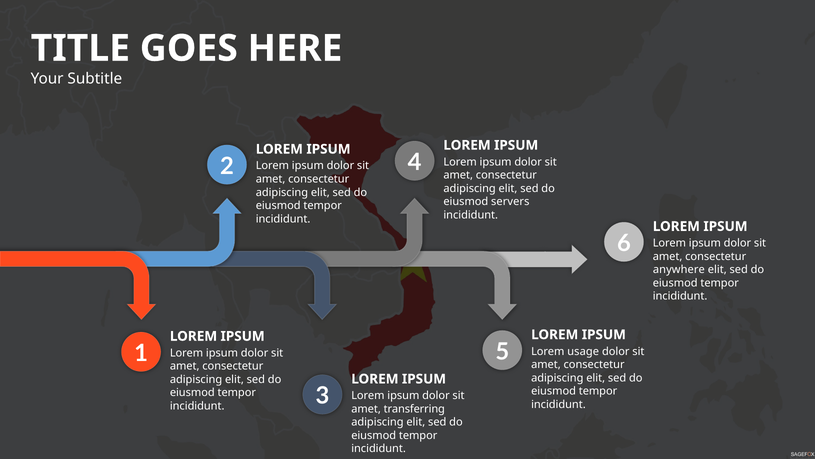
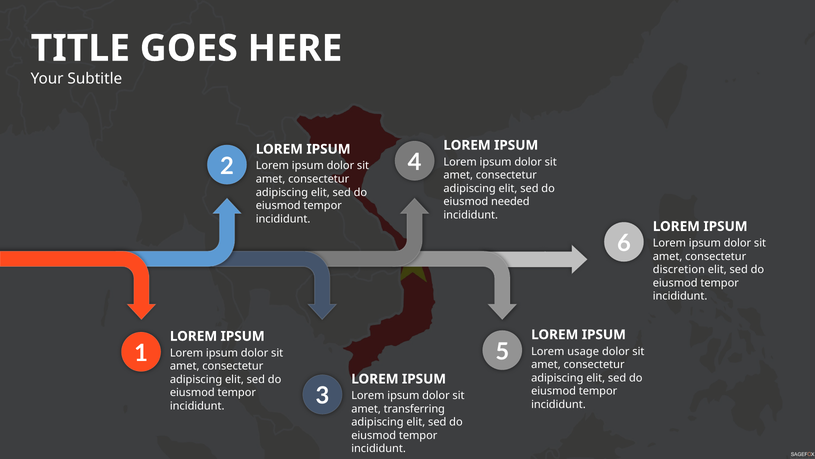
servers: servers -> needed
anywhere: anywhere -> discretion
